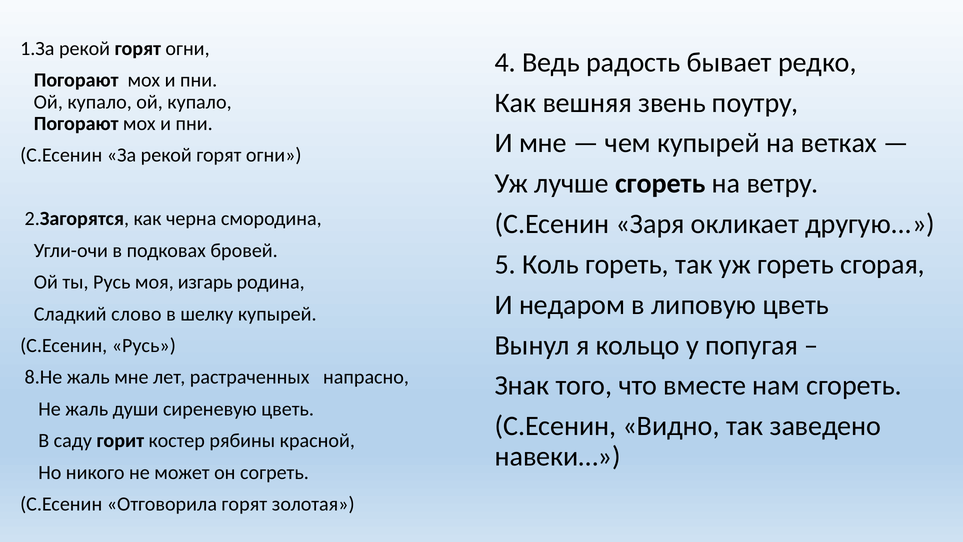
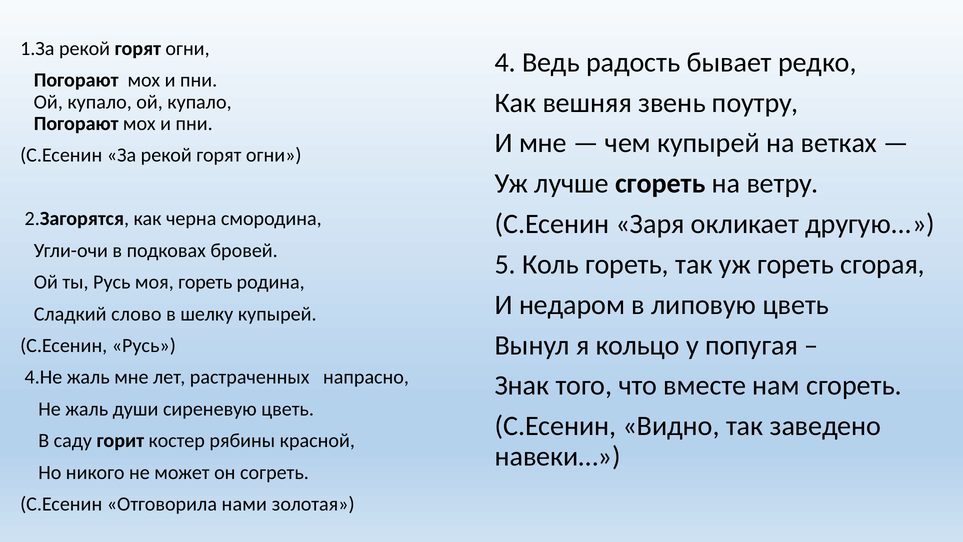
моя изгарь: изгарь -> гореть
8.Не: 8.Не -> 4.Не
Отговорила горят: горят -> нами
